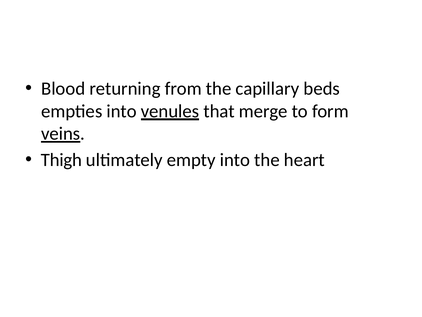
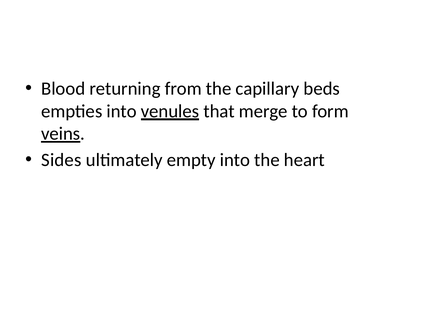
Thigh: Thigh -> Sides
